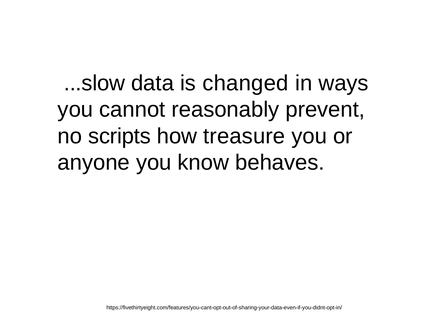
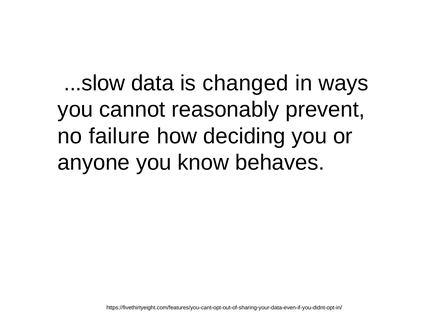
scripts: scripts -> failure
treasure: treasure -> deciding
